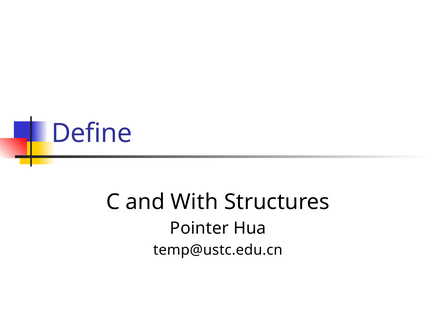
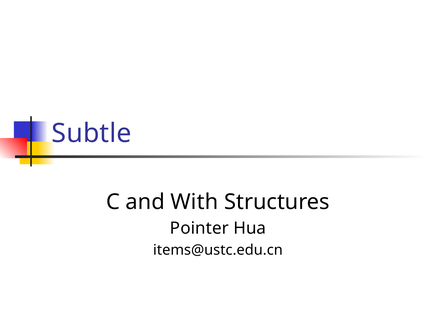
Define: Define -> Subtle
temp@ustc.edu.cn: temp@ustc.edu.cn -> items@ustc.edu.cn
